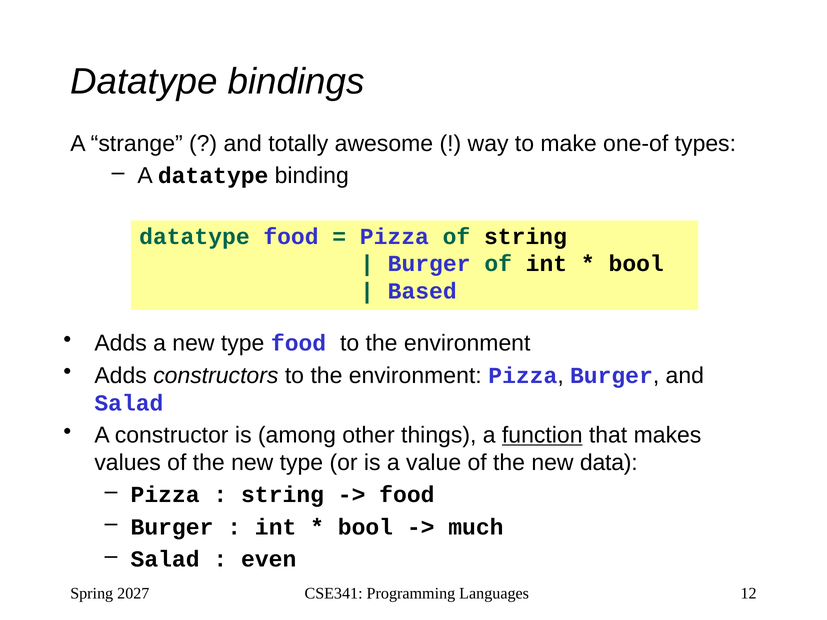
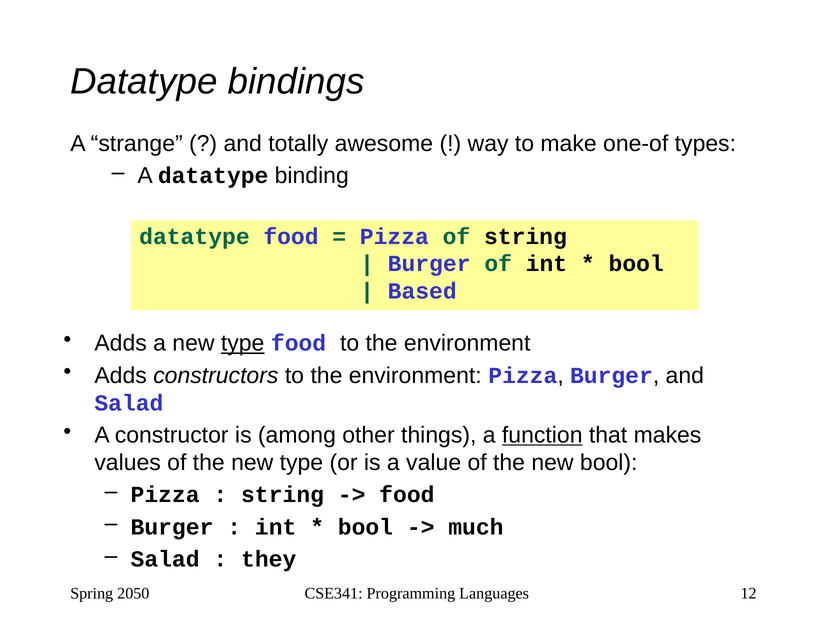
type at (243, 343) underline: none -> present
new data: data -> bool
even: even -> they
2027: 2027 -> 2050
